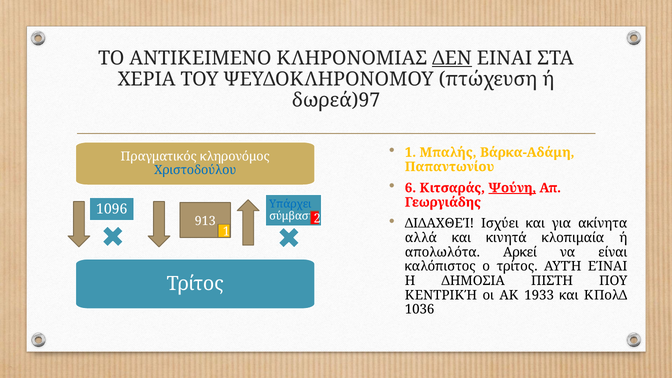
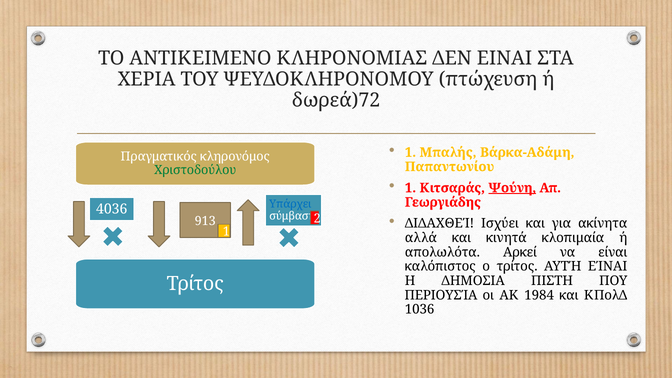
ΔΕΝ underline: present -> none
δωρεά)97: δωρεά)97 -> δωρεά)72
Χριστοδούλου colour: blue -> green
6 at (410, 188): 6 -> 1
1096: 1096 -> 4036
ΚΕΝΤΡΙΚΉ: ΚΕΝΤΡΙΚΉ -> ΠΕΡΙΟΥΣΊΑ
1933: 1933 -> 1984
